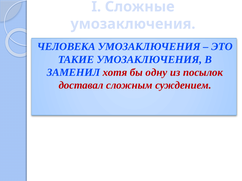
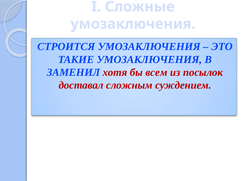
ЧЕЛОВЕКА: ЧЕЛОВЕКА -> СТРОИТСЯ
одну: одну -> всем
